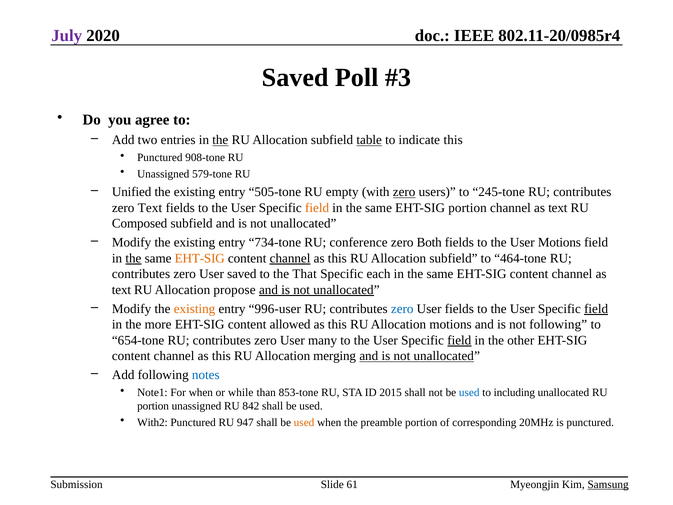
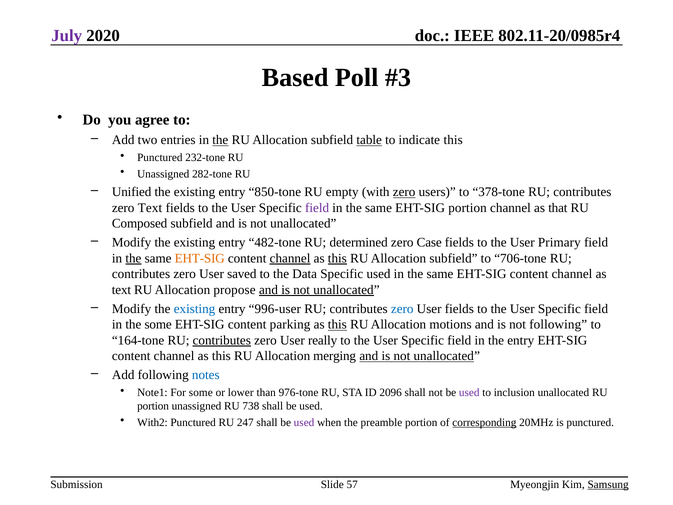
Saved at (295, 78): Saved -> Based
908-tone: 908-tone -> 232-tone
579-tone: 579-tone -> 282-tone
505-tone: 505-tone -> 850-tone
245-tone: 245-tone -> 378-tone
field at (317, 208) colour: orange -> purple
text at (558, 208): text -> that
734-tone: 734-tone -> 482-tone
conference: conference -> determined
Both: Both -> Case
User Motions: Motions -> Primary
this at (337, 258) underline: none -> present
464-tone: 464-tone -> 706-tone
That: That -> Data
Specific each: each -> used
existing at (195, 309) colour: orange -> blue
field at (596, 309) underline: present -> none
the more: more -> some
allowed: allowed -> parking
this at (337, 324) underline: none -> present
654-tone: 654-tone -> 164-tone
contributes at (222, 340) underline: none -> present
many: many -> really
field at (459, 340) underline: present -> none
the other: other -> entry
For when: when -> some
while: while -> lower
853-tone: 853-tone -> 976-tone
2015: 2015 -> 2096
used at (469, 392) colour: blue -> purple
including: including -> inclusion
842: 842 -> 738
947: 947 -> 247
used at (304, 422) colour: orange -> purple
corresponding underline: none -> present
61: 61 -> 57
